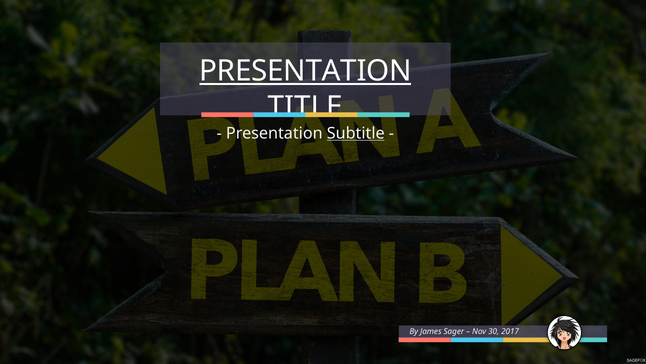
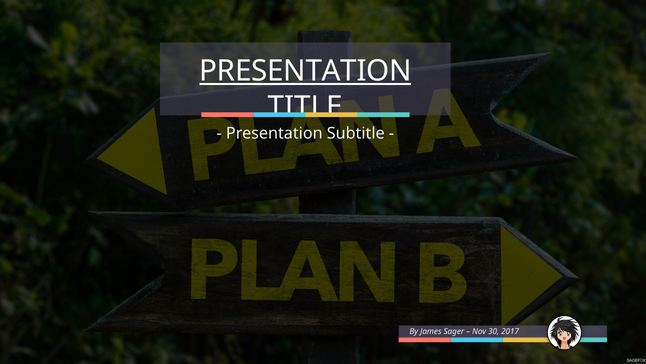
Subtitle underline: present -> none
